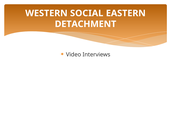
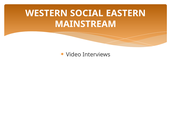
DETACHMENT: DETACHMENT -> MAINSTREAM
